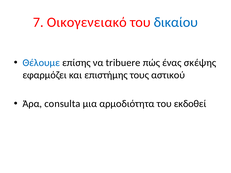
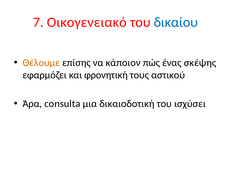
Θέλουμε colour: blue -> orange
tribuere: tribuere -> κάποιον
επιστήμης: επιστήμης -> φρονητική
αρμοδιότητα: αρμοδιότητα -> δικαιοδοτική
εκδοθεί: εκδοθεί -> ισχύσει
